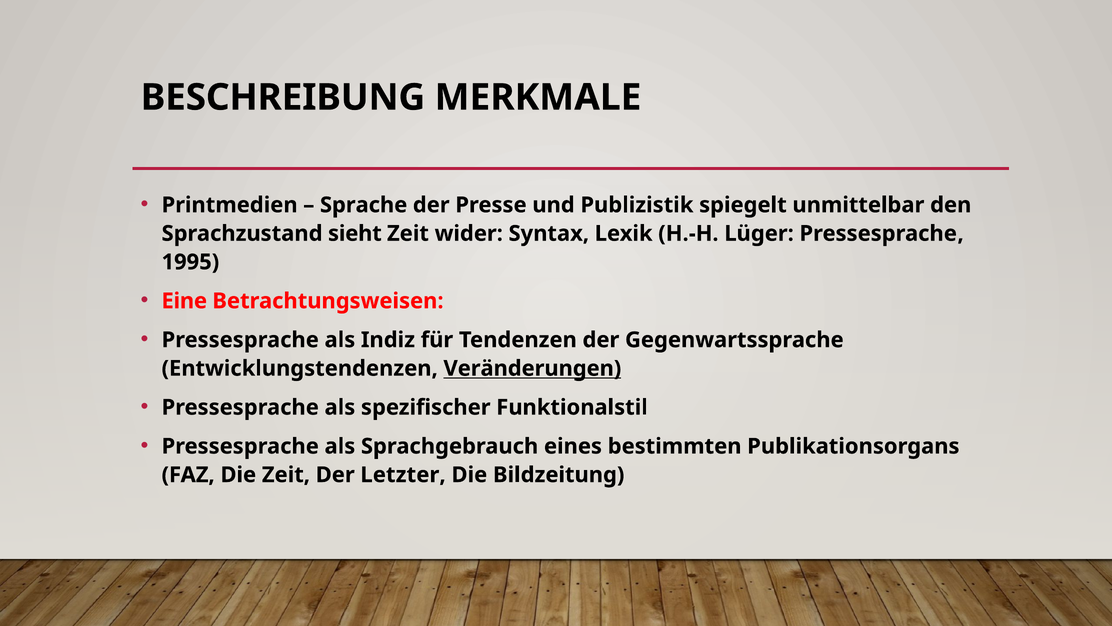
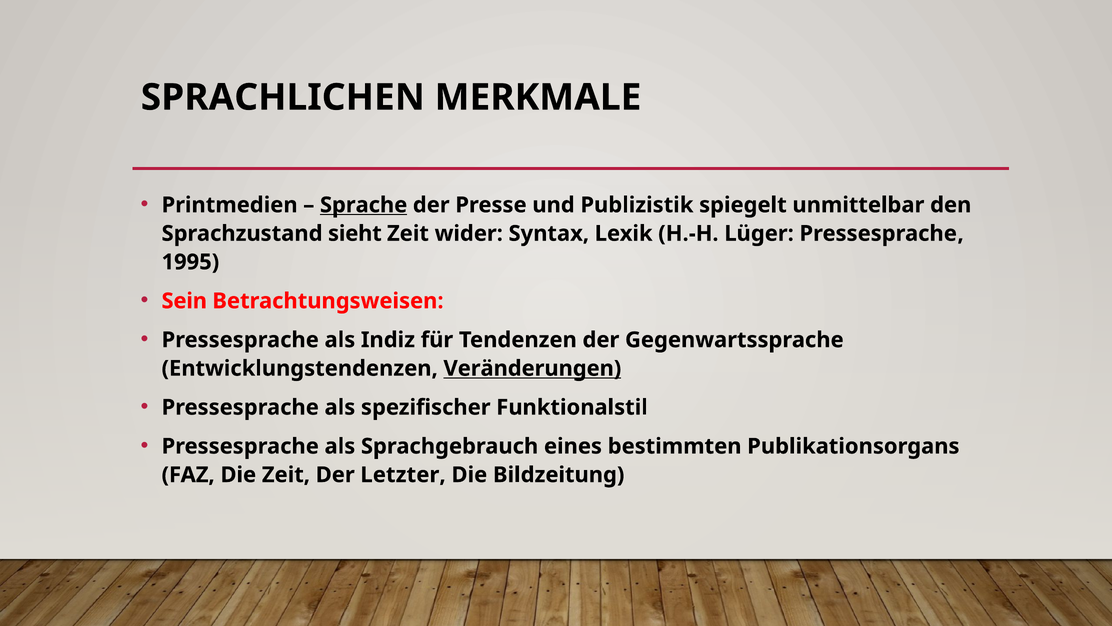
BESCHREIBUNG: BESCHREIBUNG -> SPRACHLICHEN
Sprache underline: none -> present
Eine: Eine -> Sein
